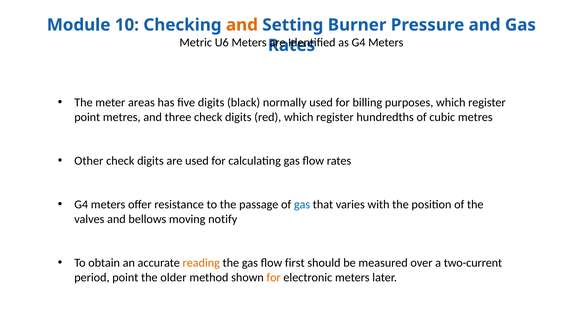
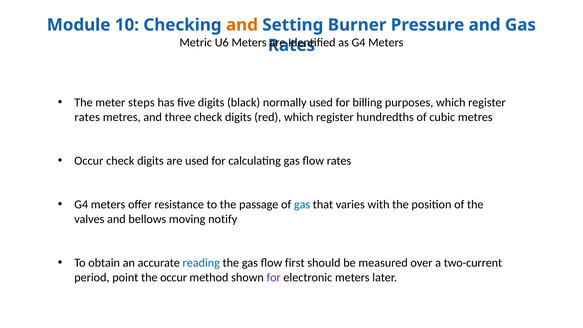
areas: areas -> steps
point at (87, 117): point -> rates
Other at (89, 161): Other -> Occur
reading colour: orange -> blue
the older: older -> occur
for at (274, 277) colour: orange -> purple
